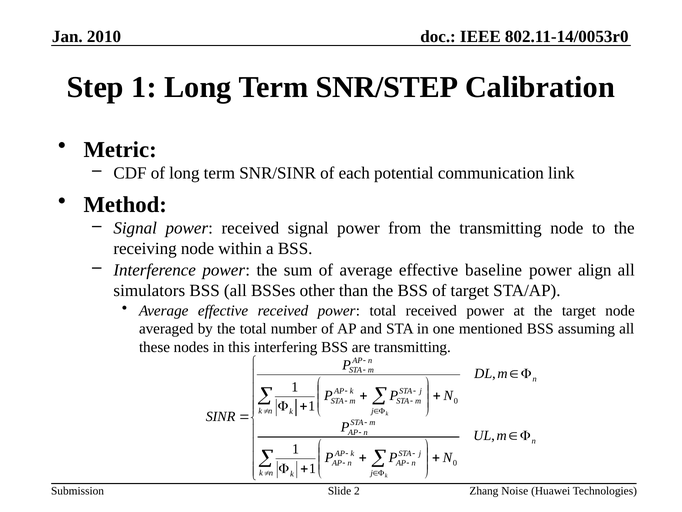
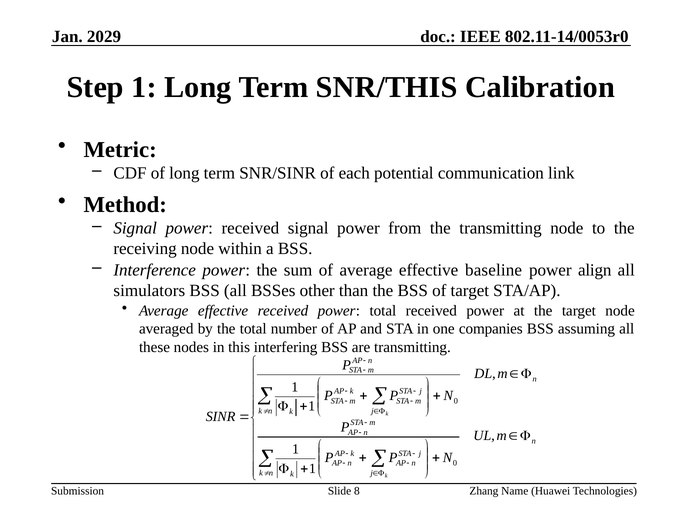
2010: 2010 -> 2029
SNR/STEP: SNR/STEP -> SNR/THIS
mentioned: mentioned -> companies
2: 2 -> 8
Noise: Noise -> Name
